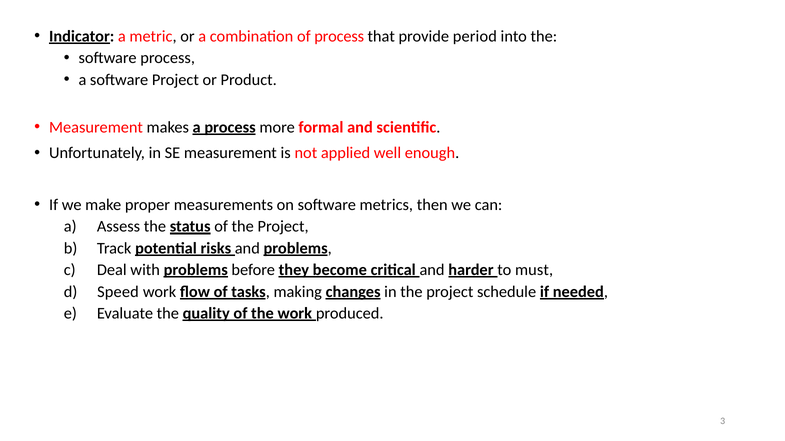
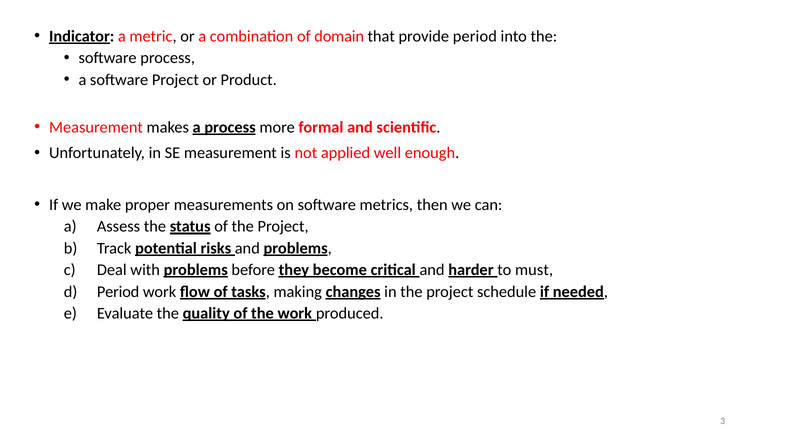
of process: process -> domain
Speed at (118, 292): Speed -> Period
